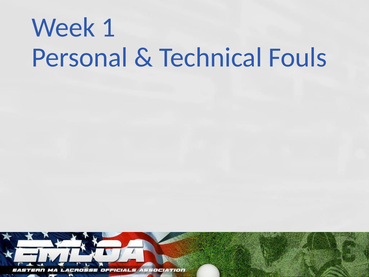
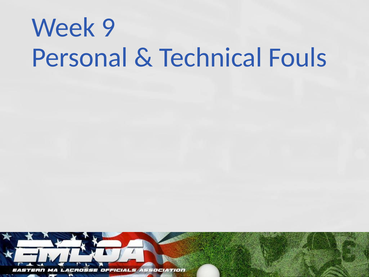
1: 1 -> 9
